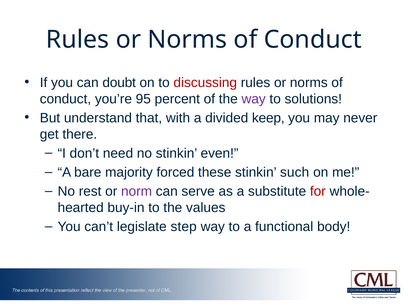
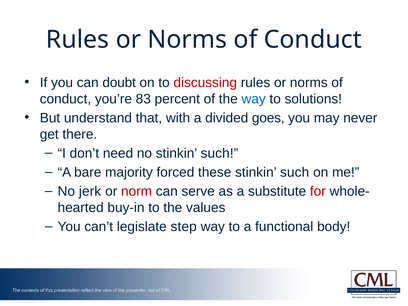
95: 95 -> 83
way at (254, 99) colour: purple -> blue
keep: keep -> goes
no stinkin even: even -> such
rest: rest -> jerk
norm colour: purple -> red
